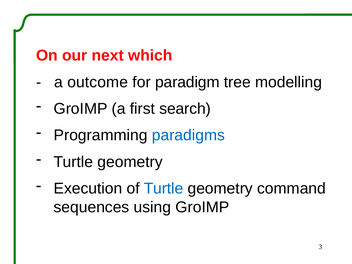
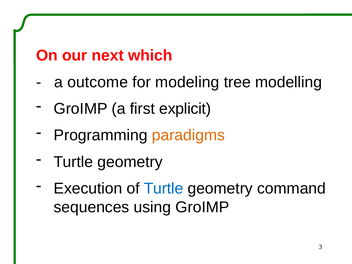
paradigm: paradigm -> modeling
search: search -> explicit
paradigms colour: blue -> orange
